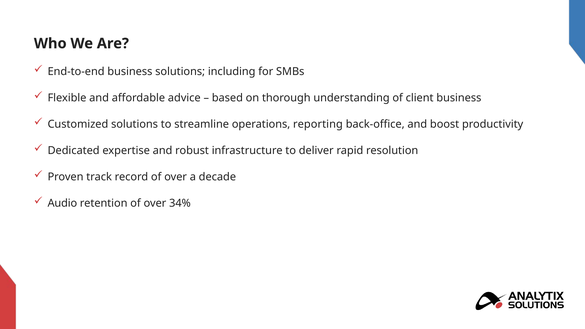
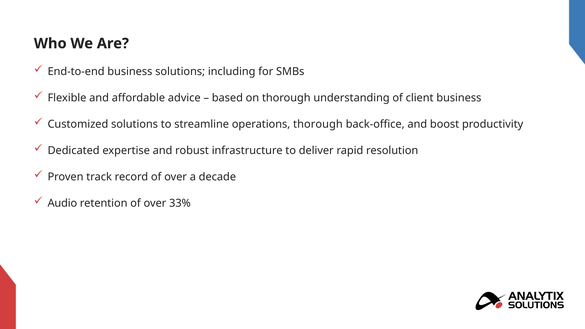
operations reporting: reporting -> thorough
34%: 34% -> 33%
